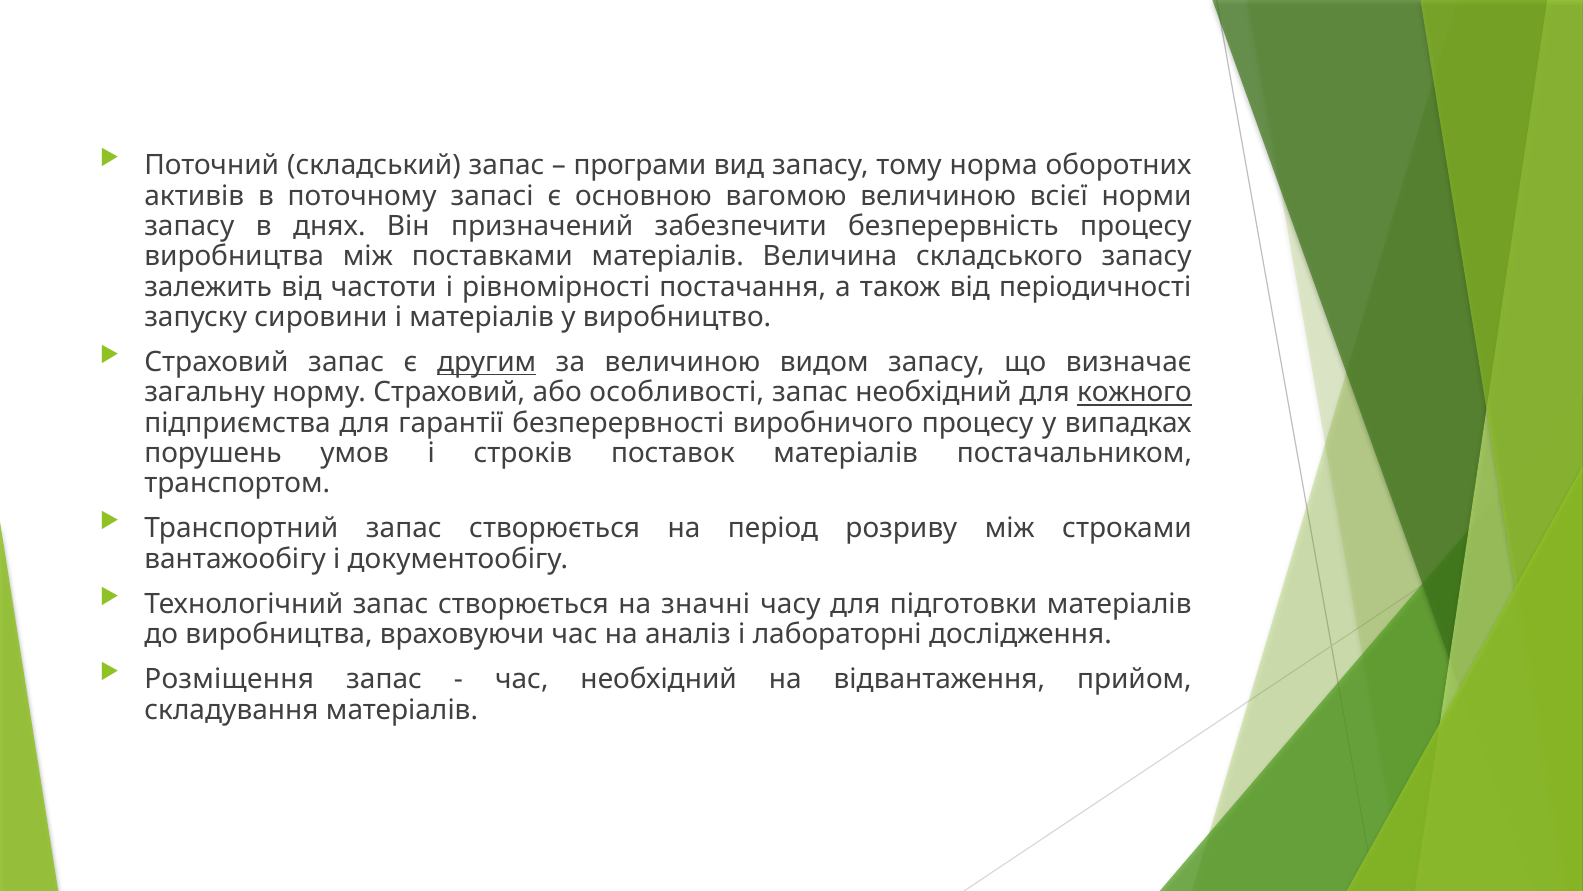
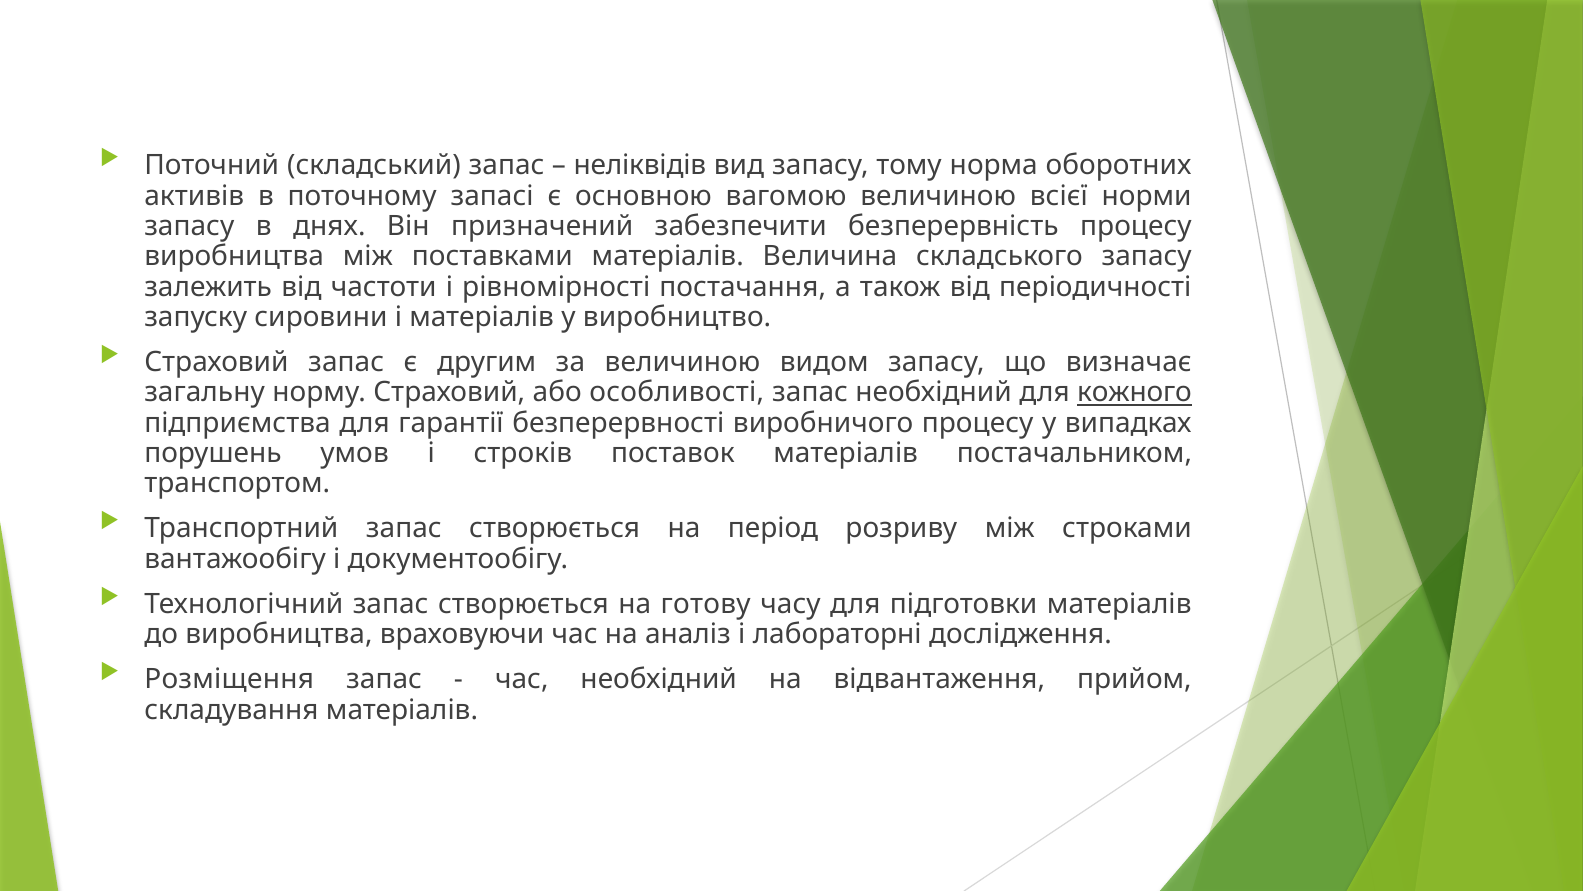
програми: програми -> неліквідів
другим underline: present -> none
значні: значні -> готову
